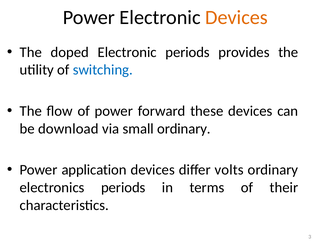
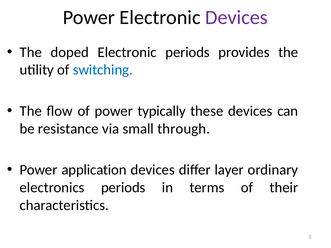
Devices at (236, 17) colour: orange -> purple
forward: forward -> typically
download: download -> resistance
small ordinary: ordinary -> through
volts: volts -> layer
